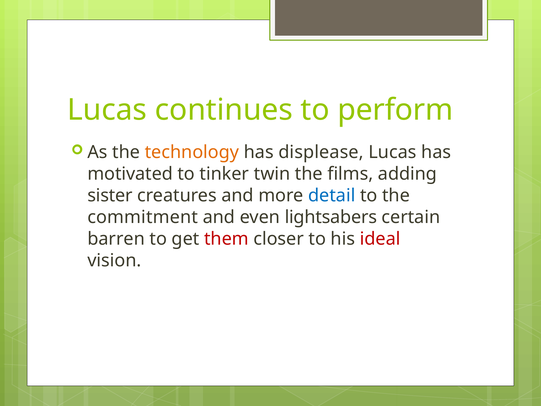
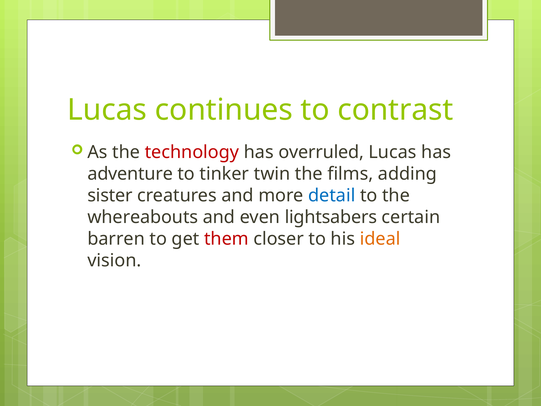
perform: perform -> contrast
technology colour: orange -> red
displease: displease -> overruled
motivated: motivated -> adventure
commitment: commitment -> whereabouts
ideal colour: red -> orange
